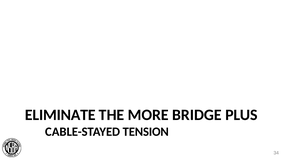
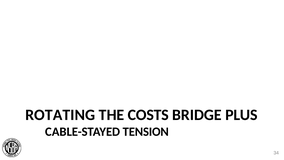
ELIMINATE: ELIMINATE -> ROTATING
MORE: MORE -> COSTS
